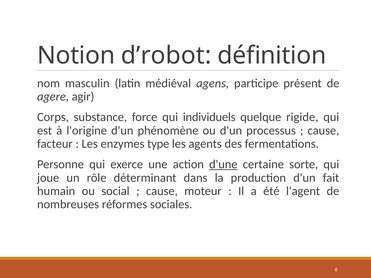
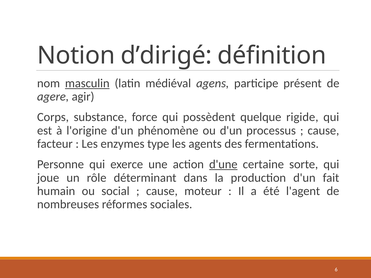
d’robot: d’robot -> d’dirigé
masculin underline: none -> present
individuels: individuels -> possèdent
